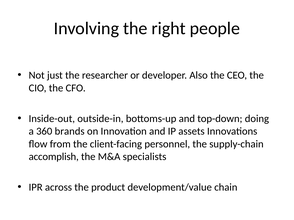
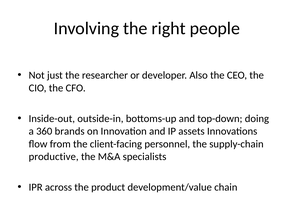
accomplish: accomplish -> productive
